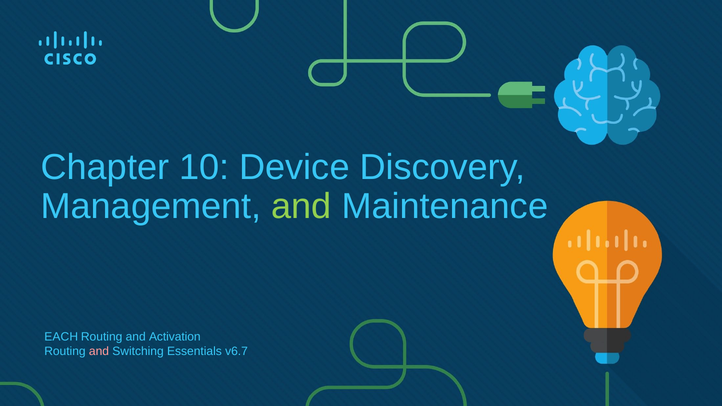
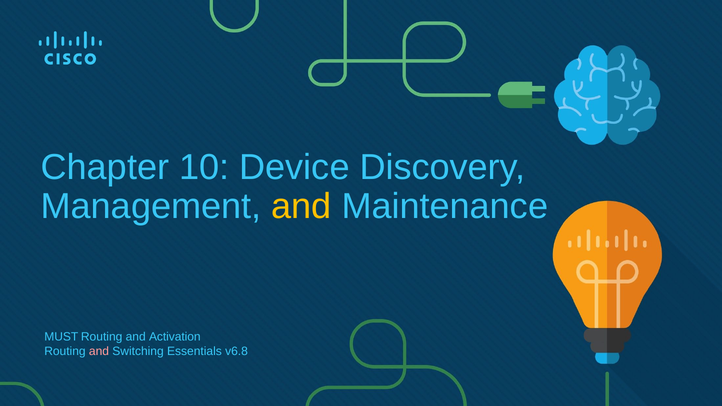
and at (301, 206) colour: light green -> yellow
EACH: EACH -> MUST
v6.7: v6.7 -> v6.8
